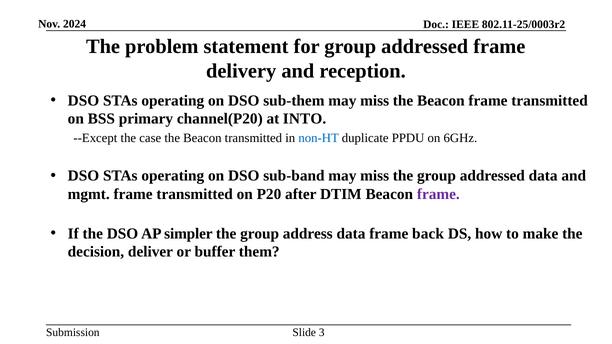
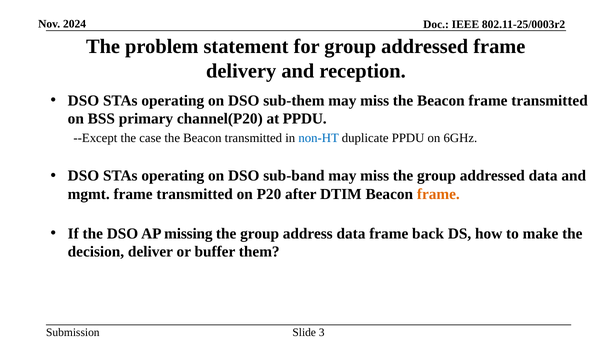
at INTO: INTO -> PPDU
frame at (438, 194) colour: purple -> orange
simpler: simpler -> missing
